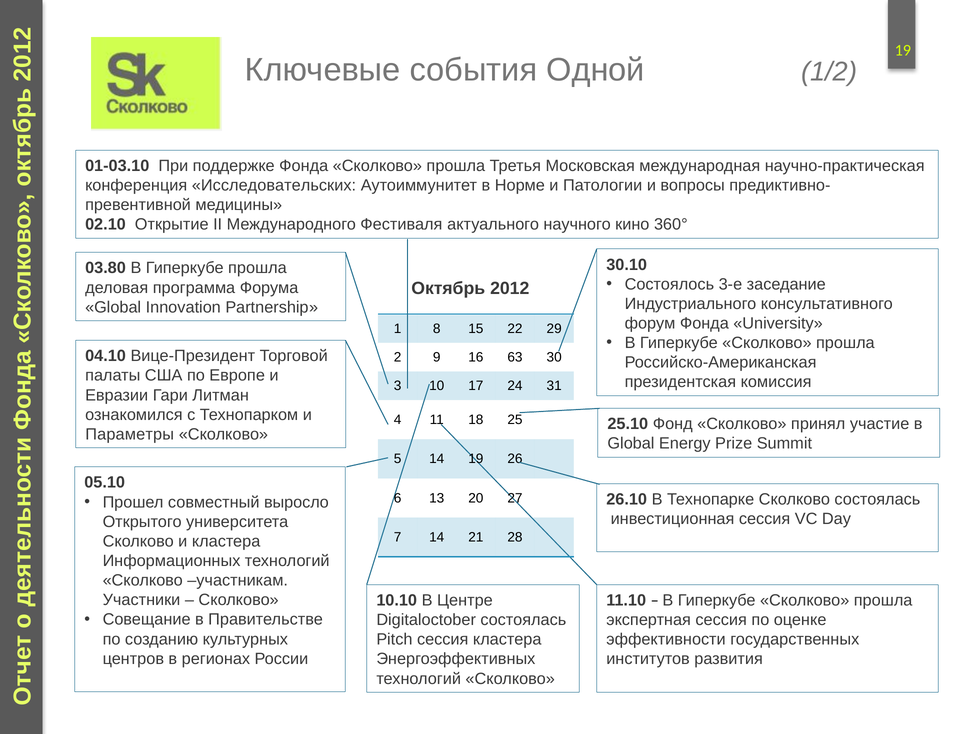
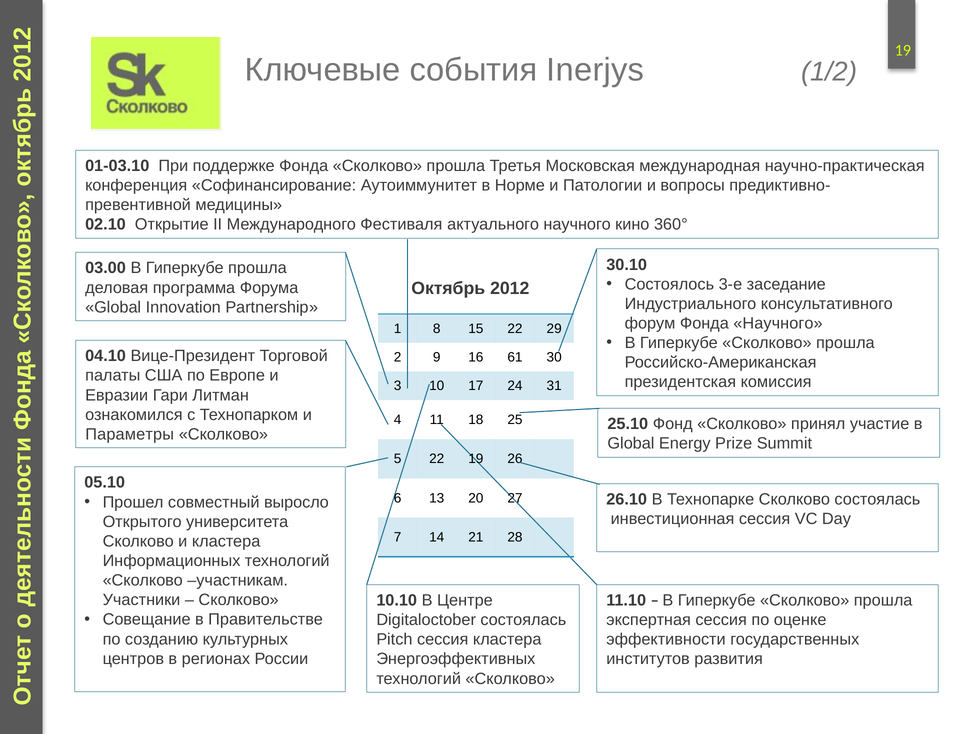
Одной: Одной -> Inerjys
Исследовательских: Исследовательских -> Софинансирование
03.80: 03.80 -> 03.00
Фонда University: University -> Научного
63: 63 -> 61
5 14: 14 -> 22
